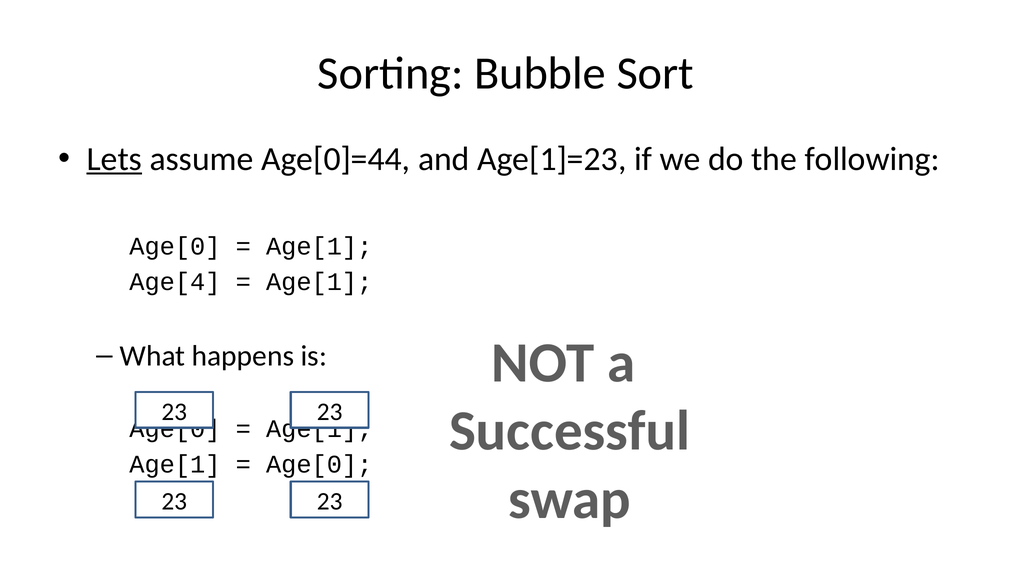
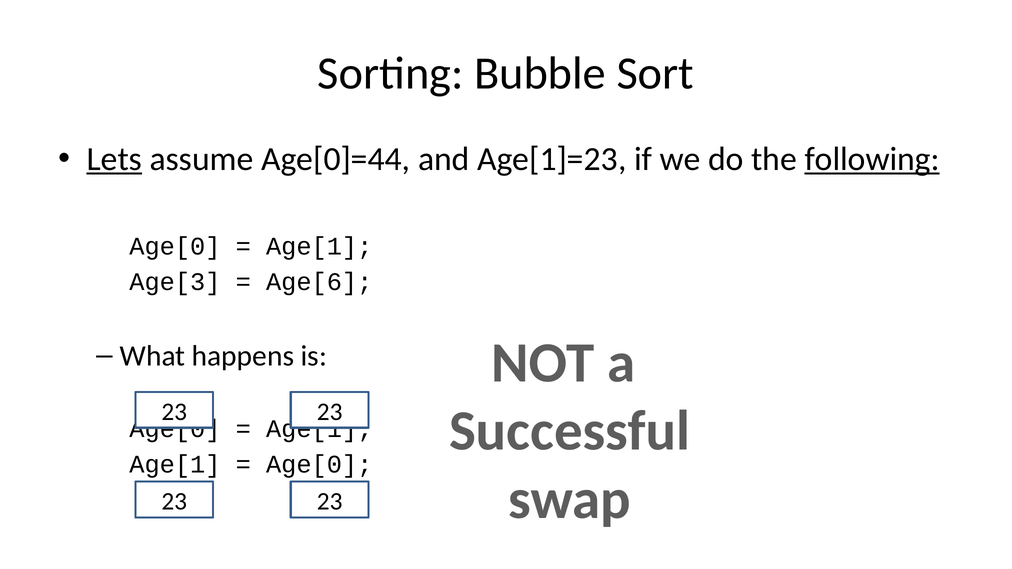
following underline: none -> present
Age[4: Age[4 -> Age[3
Age[1 at (319, 282): Age[1 -> Age[6
